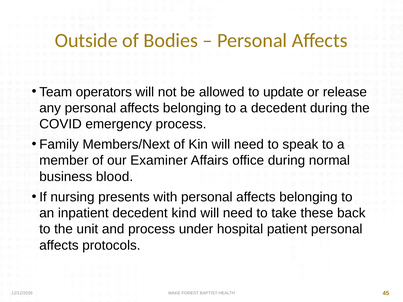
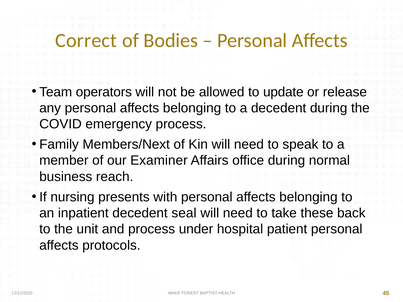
Outside: Outside -> Correct
blood: blood -> reach
kind: kind -> seal
